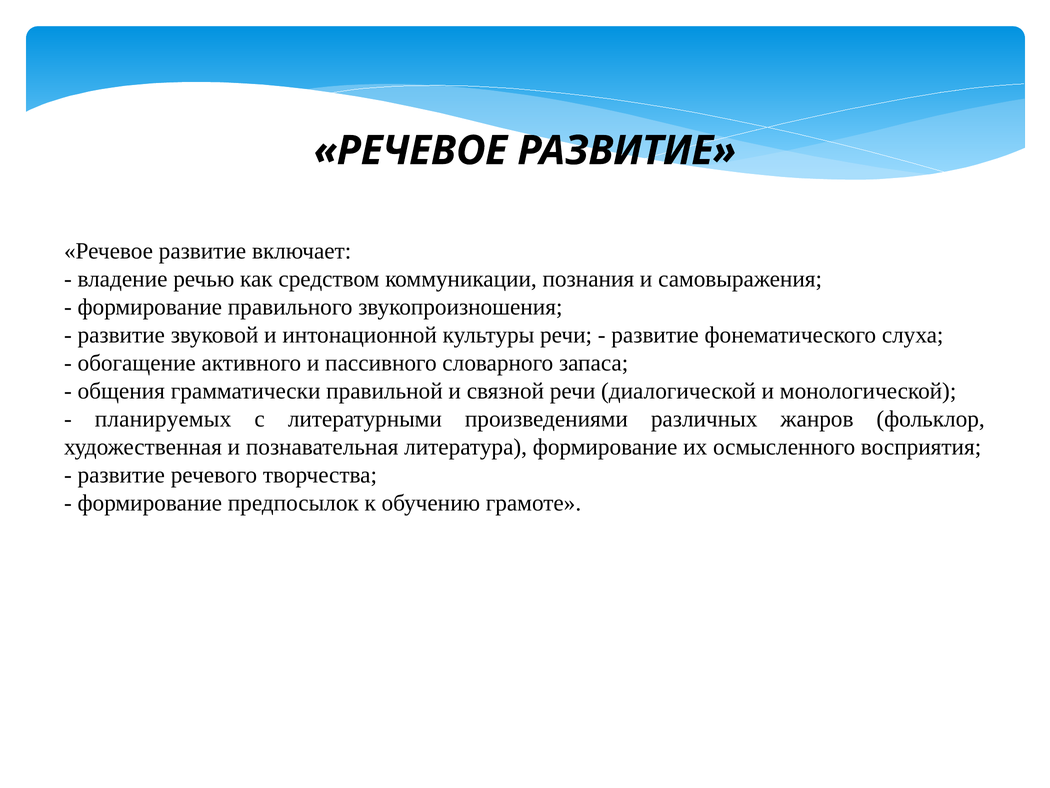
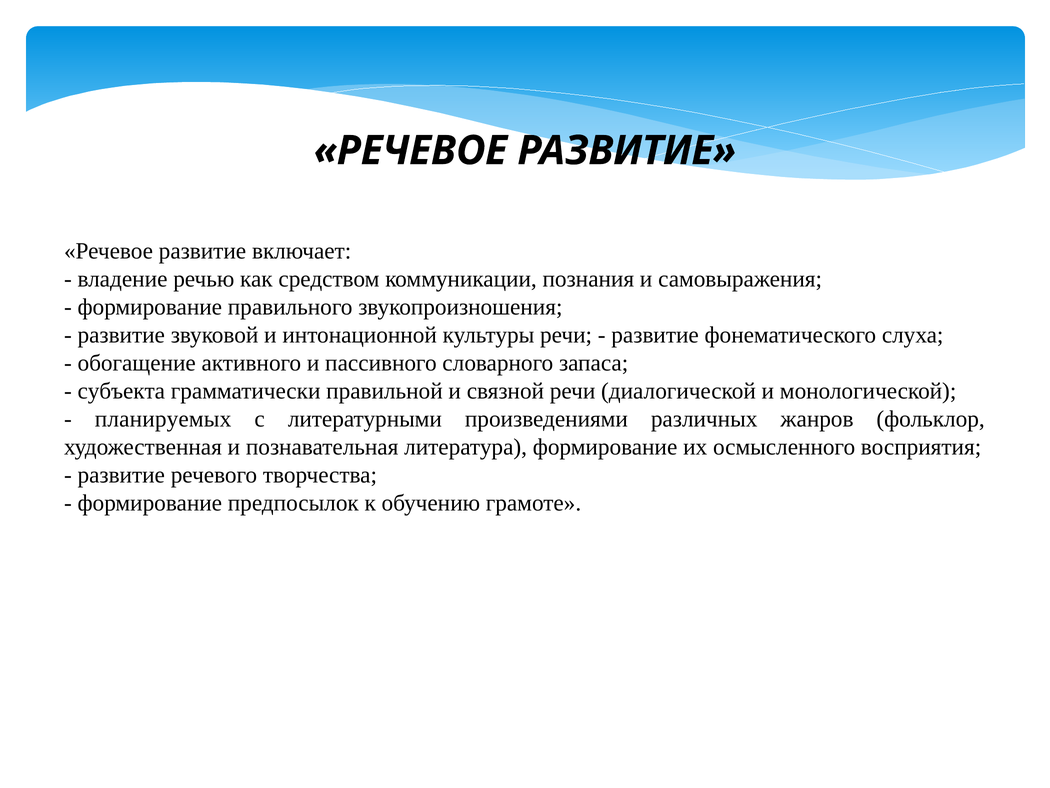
общения: общения -> субъекта
